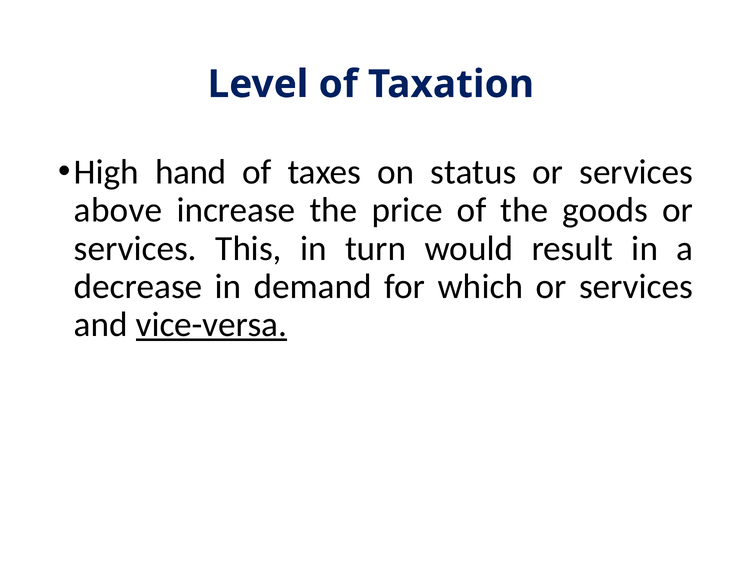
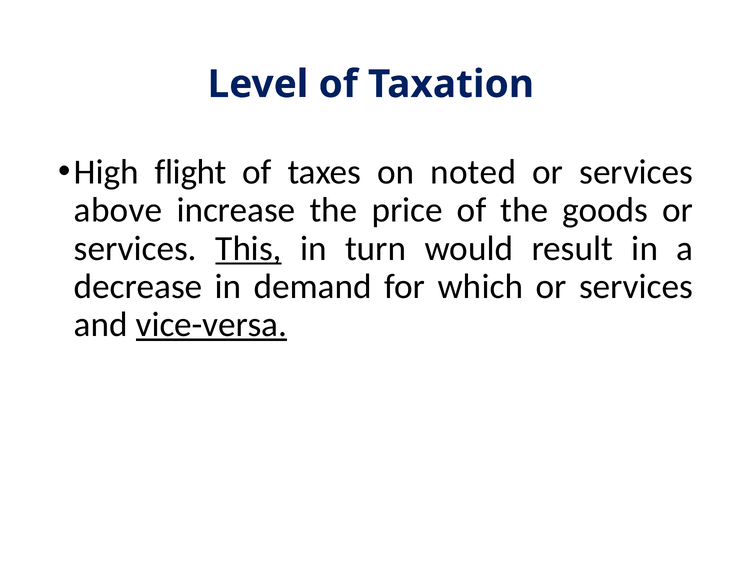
hand: hand -> flight
status: status -> noted
This underline: none -> present
